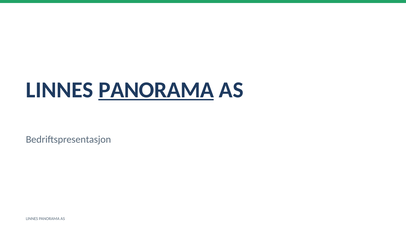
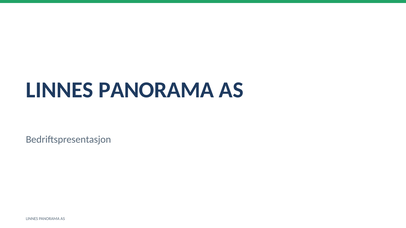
PANORAMA at (156, 90) underline: present -> none
